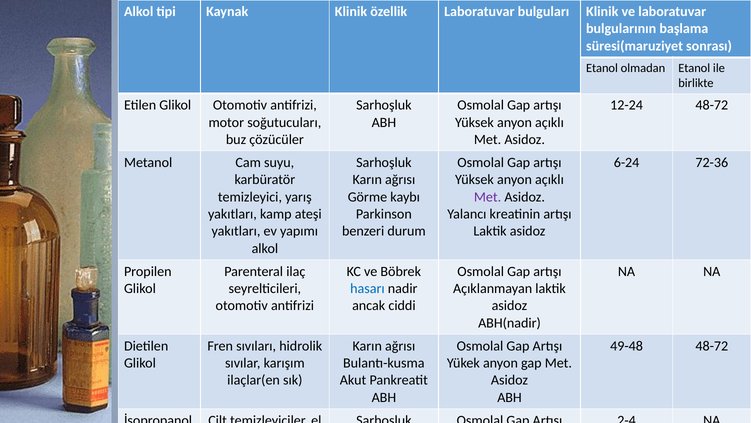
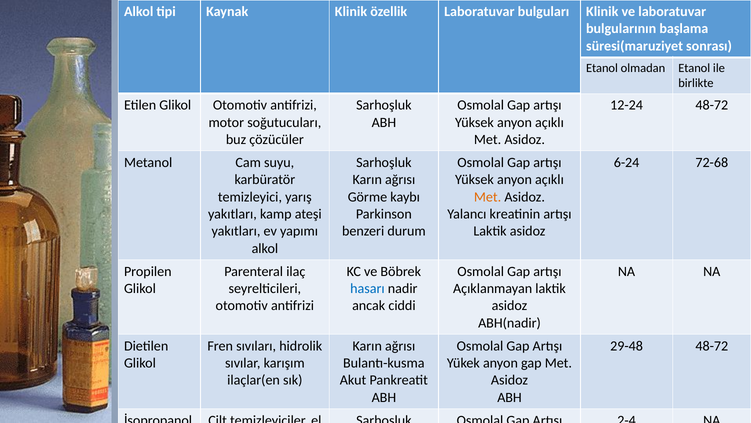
72-36: 72-36 -> 72-68
Met at (488, 197) colour: purple -> orange
49-48: 49-48 -> 29-48
